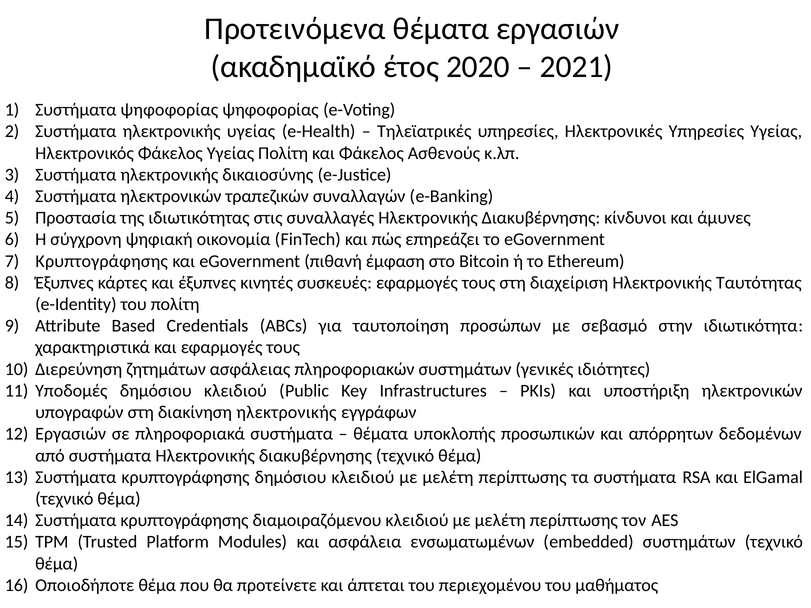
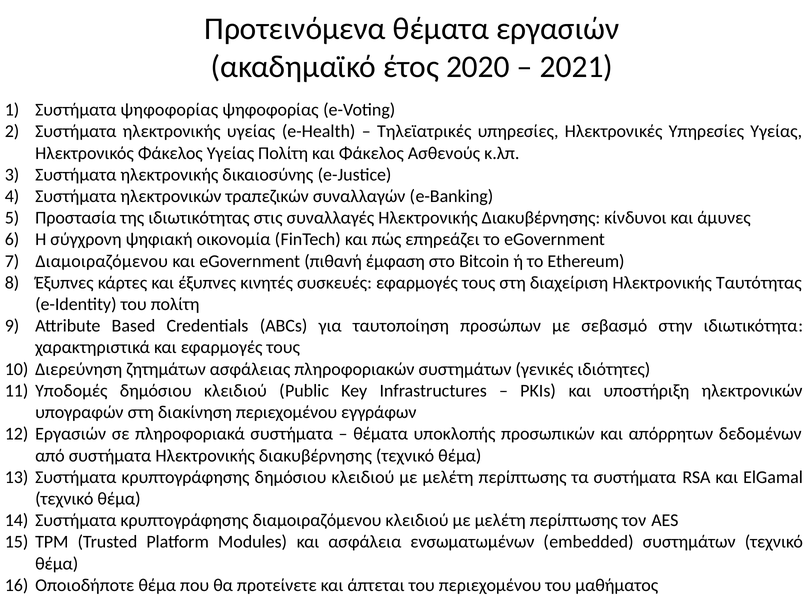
Κρυπτογράφησης at (102, 261): Κρυπτογράφησης -> Διαμοιραζόμενου
διακίνηση ηλεκτρονικής: ηλεκτρονικής -> περιεχομένου
